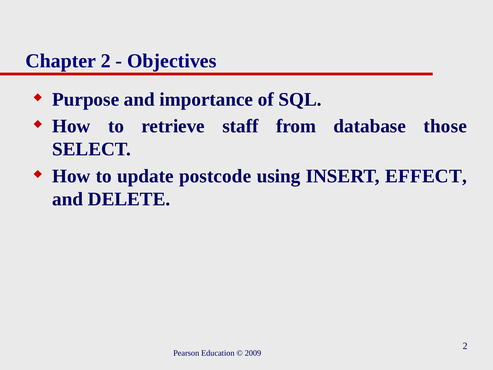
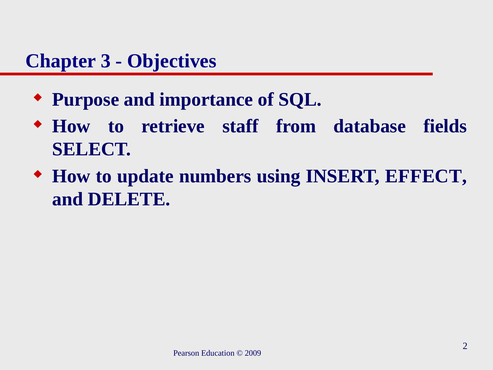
Chapter 2: 2 -> 3
those: those -> fields
postcode: postcode -> numbers
